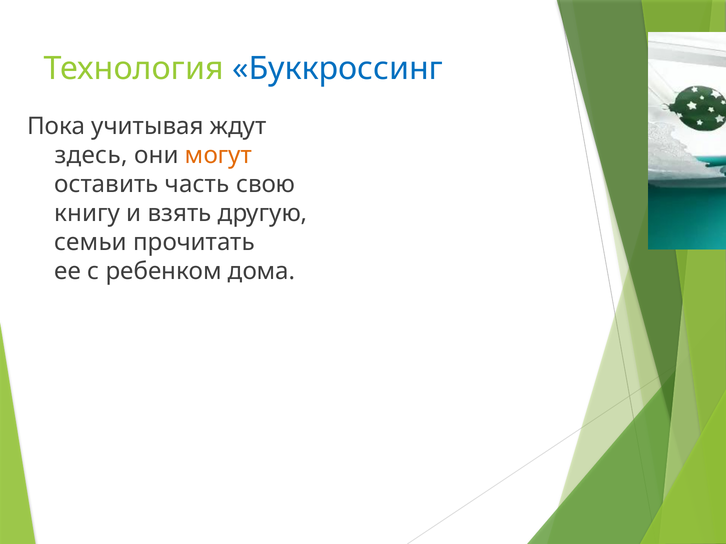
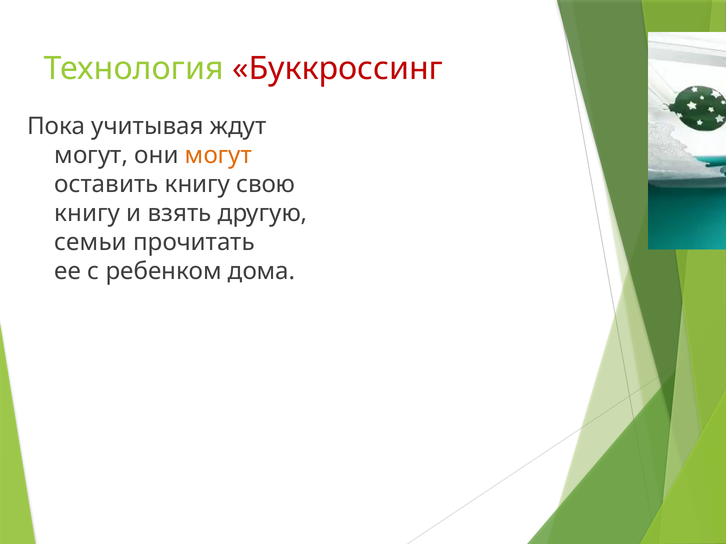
Буккроссинг colour: blue -> red
здесь at (91, 155): здесь -> могут
оставить часть: часть -> книгу
